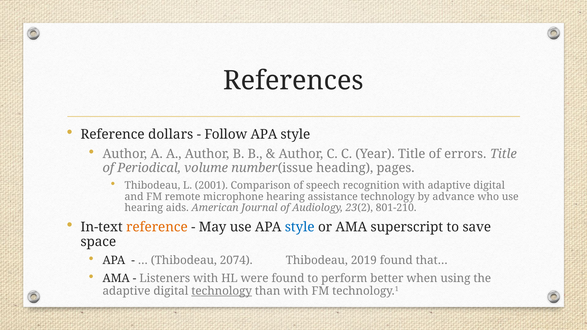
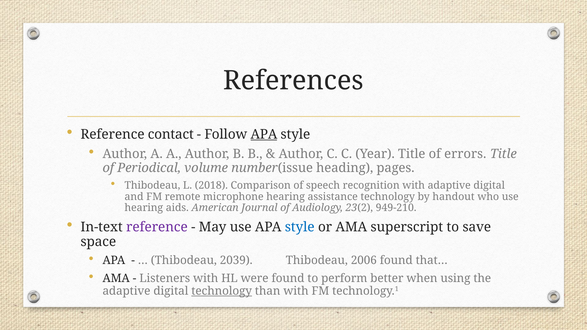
dollars: dollars -> contact
APA at (264, 134) underline: none -> present
2001: 2001 -> 2018
advance: advance -> handout
801-210: 801-210 -> 949-210
reference at (157, 227) colour: orange -> purple
2074: 2074 -> 2039
2019: 2019 -> 2006
